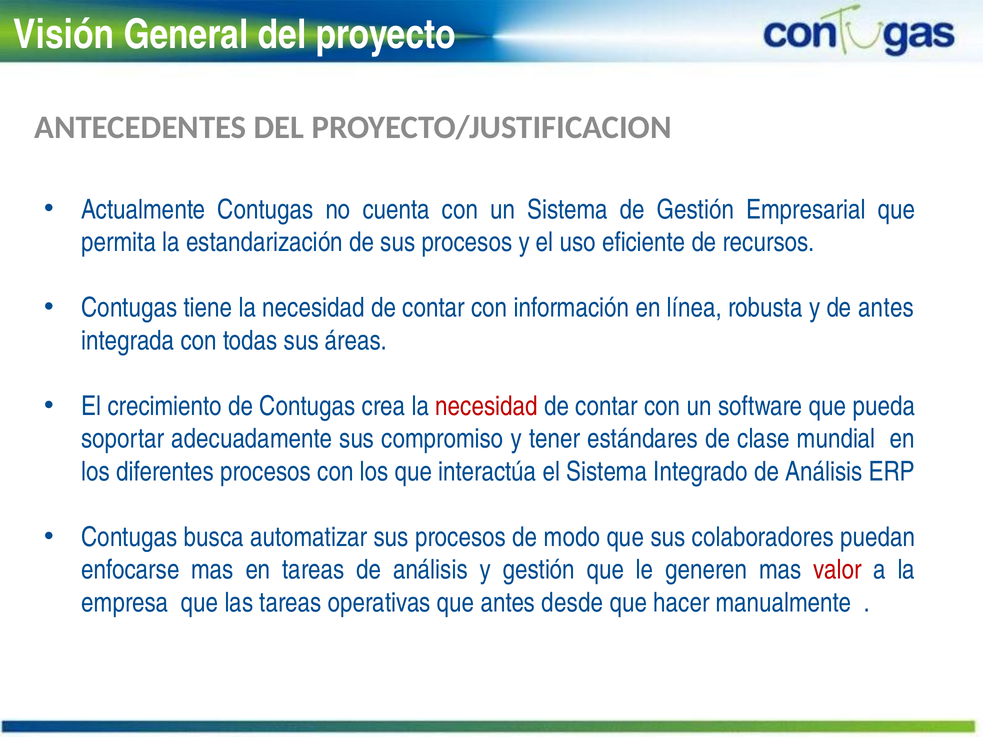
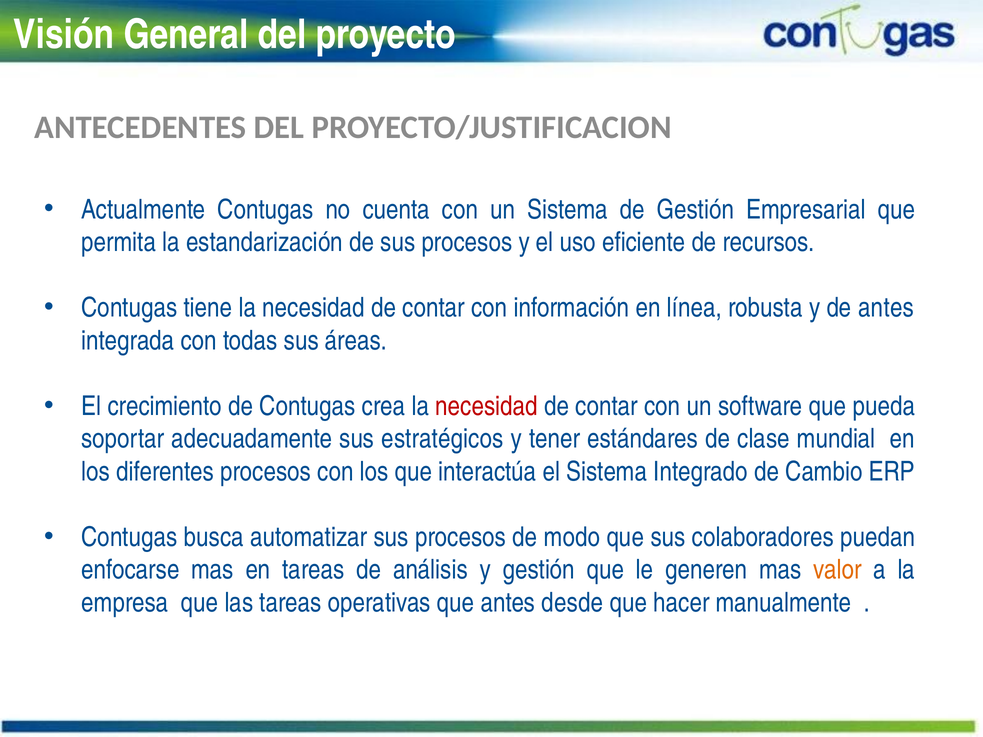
compromiso: compromiso -> estratégicos
Integrado de Análisis: Análisis -> Cambio
valor colour: red -> orange
